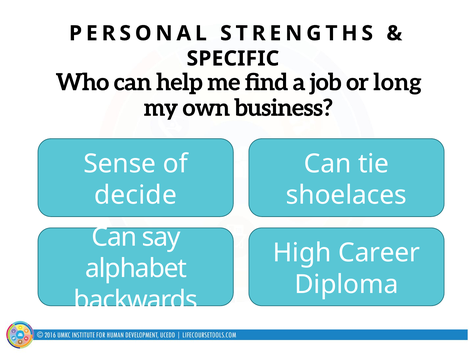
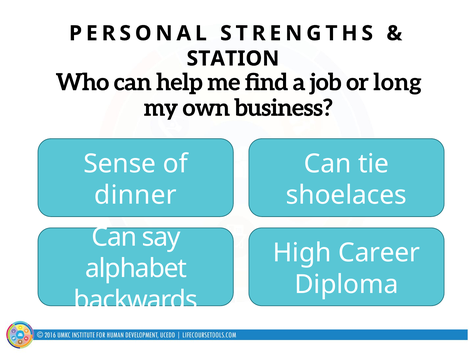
SPECIFIC: SPECIFIC -> STATION
decide: decide -> dinner
